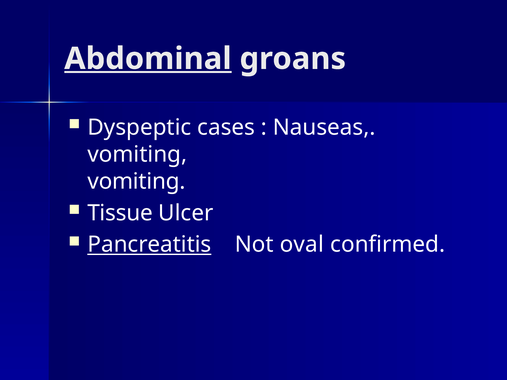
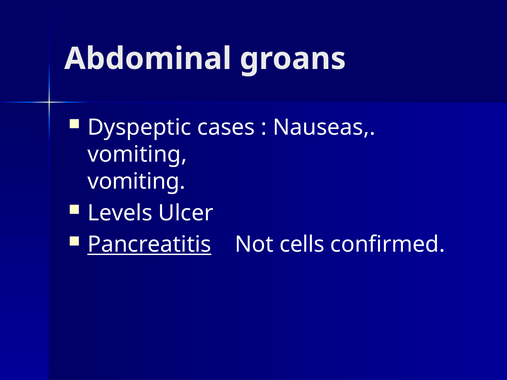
Abdominal underline: present -> none
Tissue: Tissue -> Levels
oval: oval -> cells
